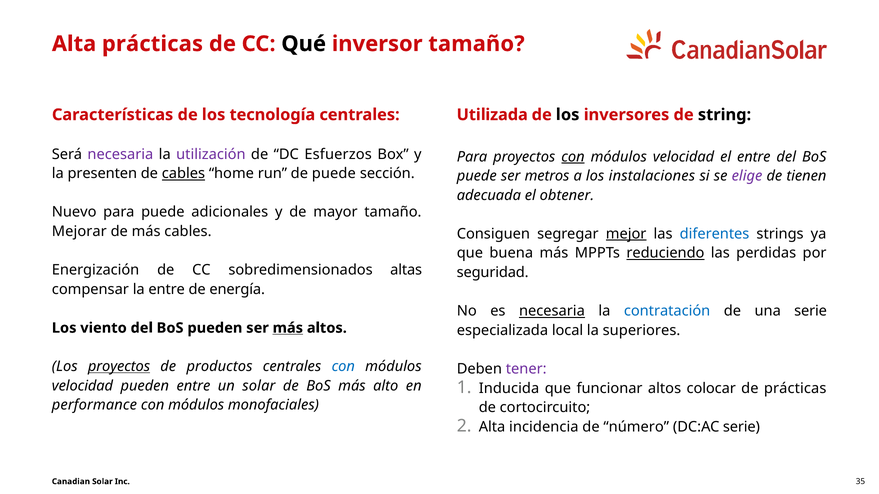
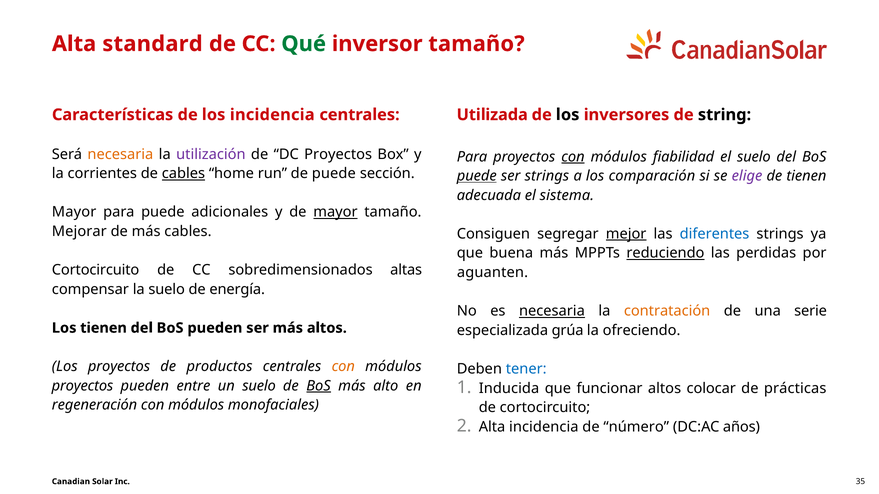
Alta prácticas: prácticas -> standard
Qué colour: black -> green
los tecnología: tecnología -> incidencia
necesaria at (120, 154) colour: purple -> orange
DC Esfuerzos: Esfuerzos -> Proyectos
velocidad at (684, 157): velocidad -> fiabilidad
el entre: entre -> suelo
presenten: presenten -> corrientes
puede at (477, 176) underline: none -> present
ser metros: metros -> strings
instalaciones: instalaciones -> comparación
obtener: obtener -> sistema
Nuevo at (74, 212): Nuevo -> Mayor
mayor at (335, 212) underline: none -> present
Energización at (96, 270): Energización -> Cortocircuito
seguridad: seguridad -> aguanten
la entre: entre -> suelo
contratación colour: blue -> orange
Los viento: viento -> tienen
más at (288, 328) underline: present -> none
local: local -> grúa
superiores: superiores -> ofreciendo
proyectos at (119, 367) underline: present -> none
con at (343, 367) colour: blue -> orange
tener colour: purple -> blue
velocidad at (82, 386): velocidad -> proyectos
un solar: solar -> suelo
BoS at (319, 386) underline: none -> present
performance: performance -> regeneración
DC:AC serie: serie -> años
